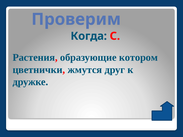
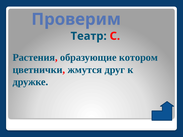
Когда: Когда -> Театр
